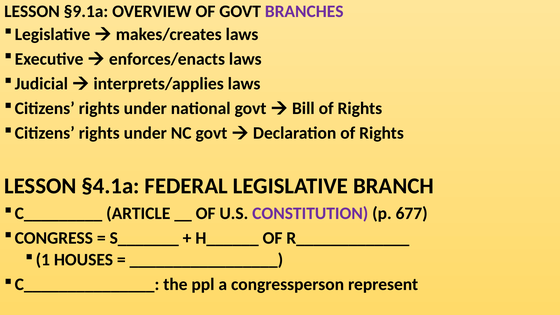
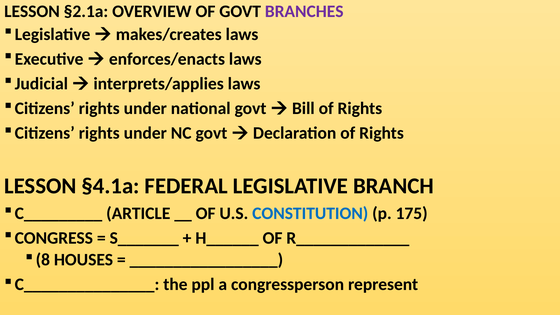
§9.1a: §9.1a -> §2.1a
CONSTITUTION colour: purple -> blue
677: 677 -> 175
1: 1 -> 8
